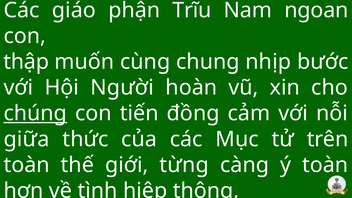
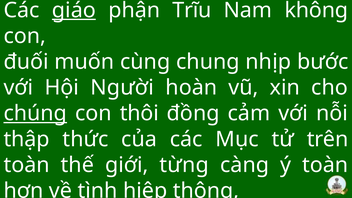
giáo underline: none -> present
ngoan: ngoan -> không
thập: thập -> đuối
tiến: tiến -> thôi
giữa: giữa -> thập
